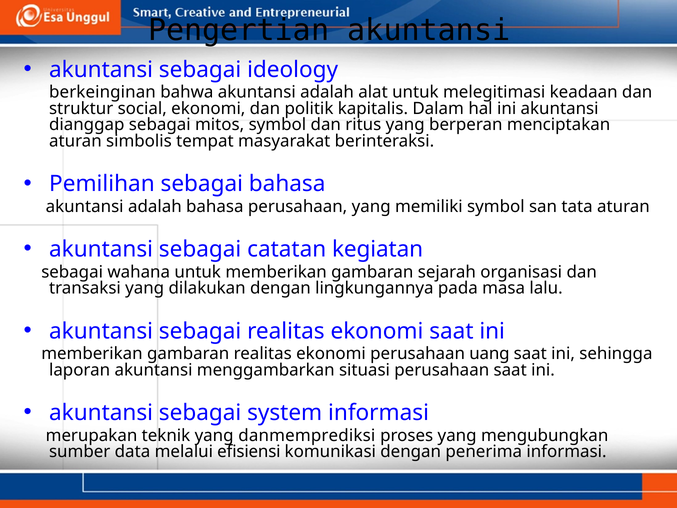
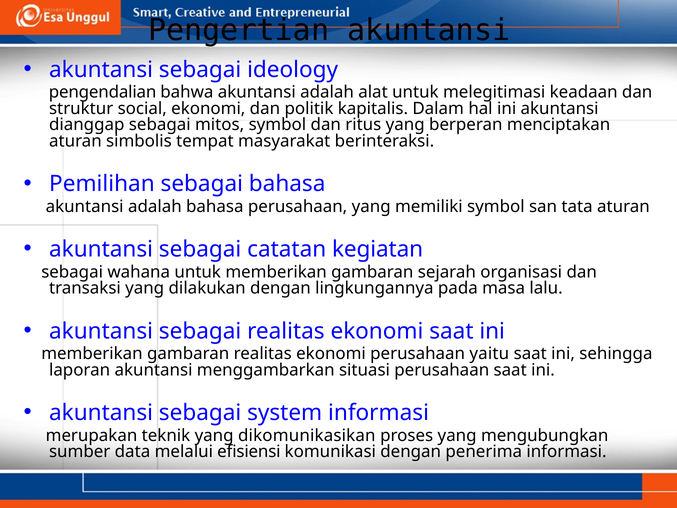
berkeinginan: berkeinginan -> pengendalian
uang: uang -> yaitu
danmemprediksi: danmemprediksi -> dikomunikasikan
